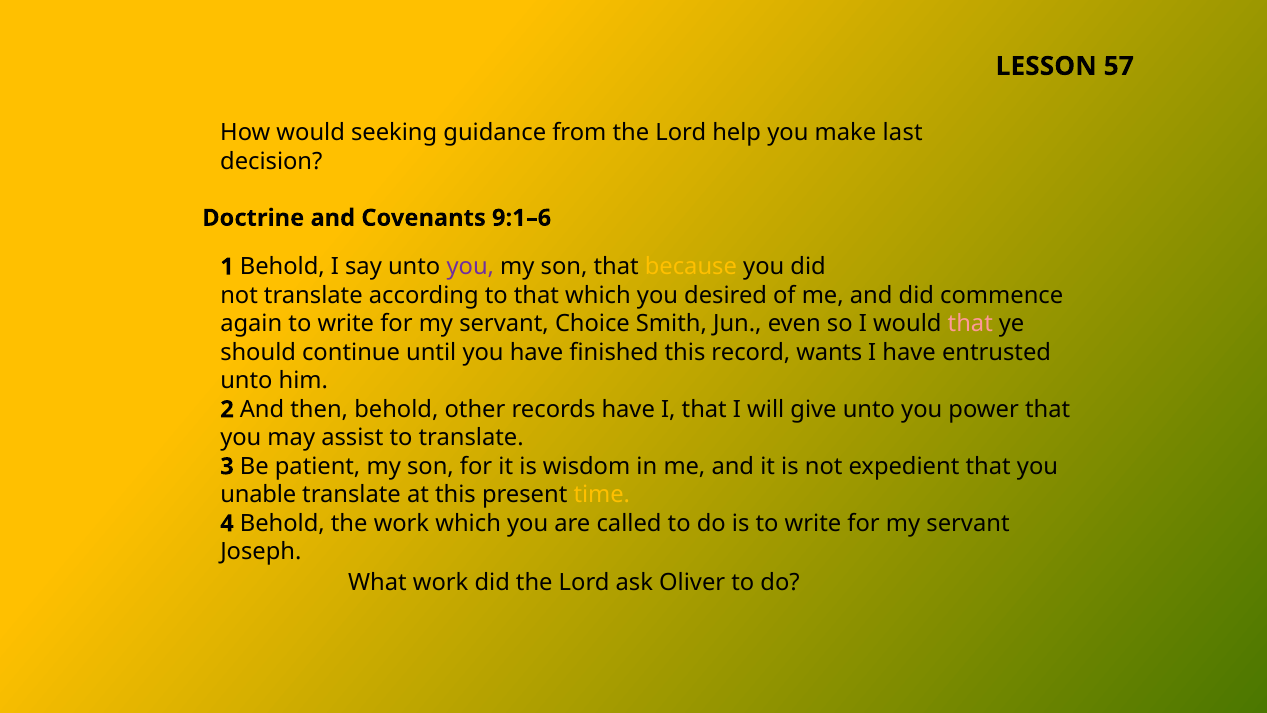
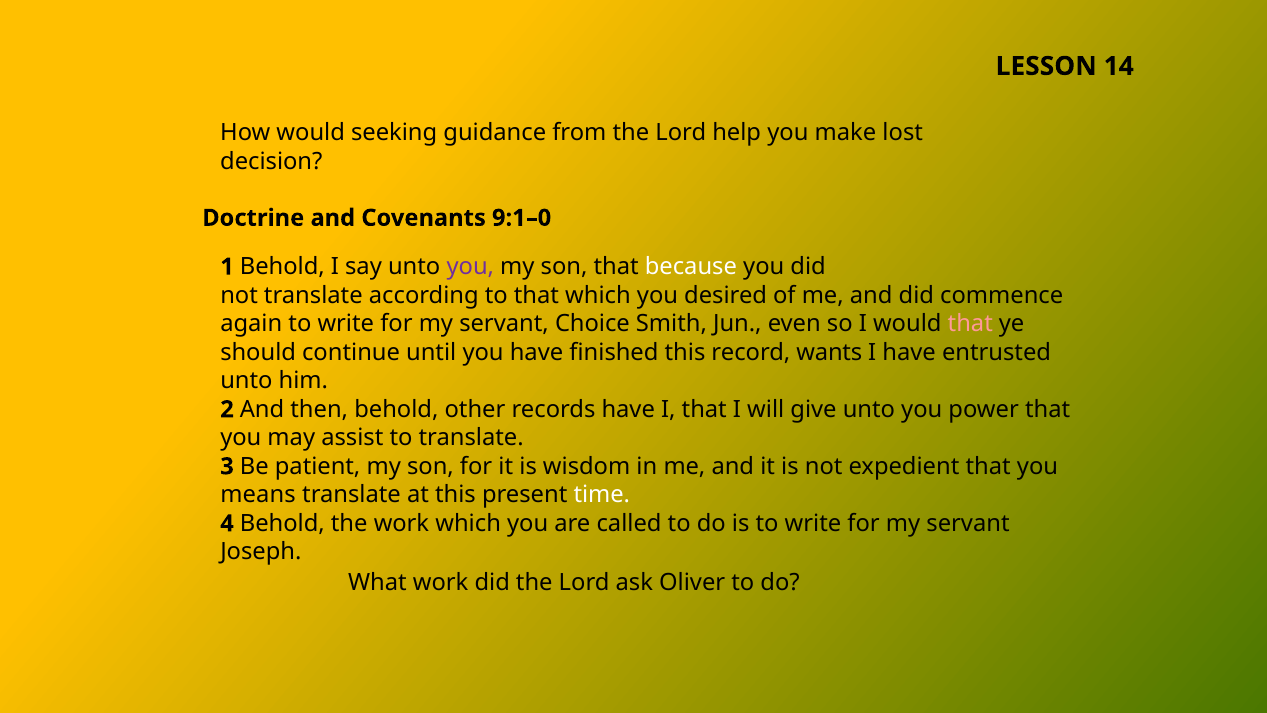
57: 57 -> 14
last: last -> lost
9:1–6: 9:1–6 -> 9:1–0
because colour: yellow -> white
unable: unable -> means
time colour: yellow -> white
